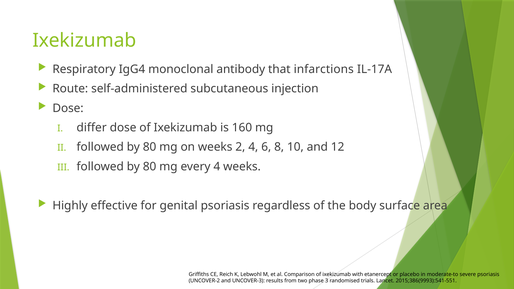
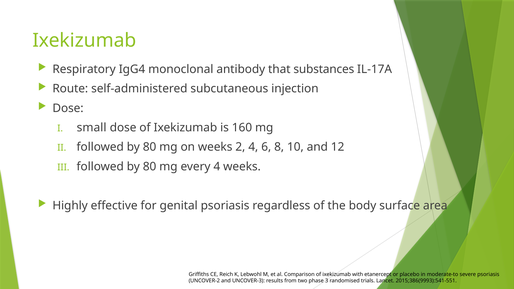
infarctions: infarctions -> substances
differ: differ -> small
